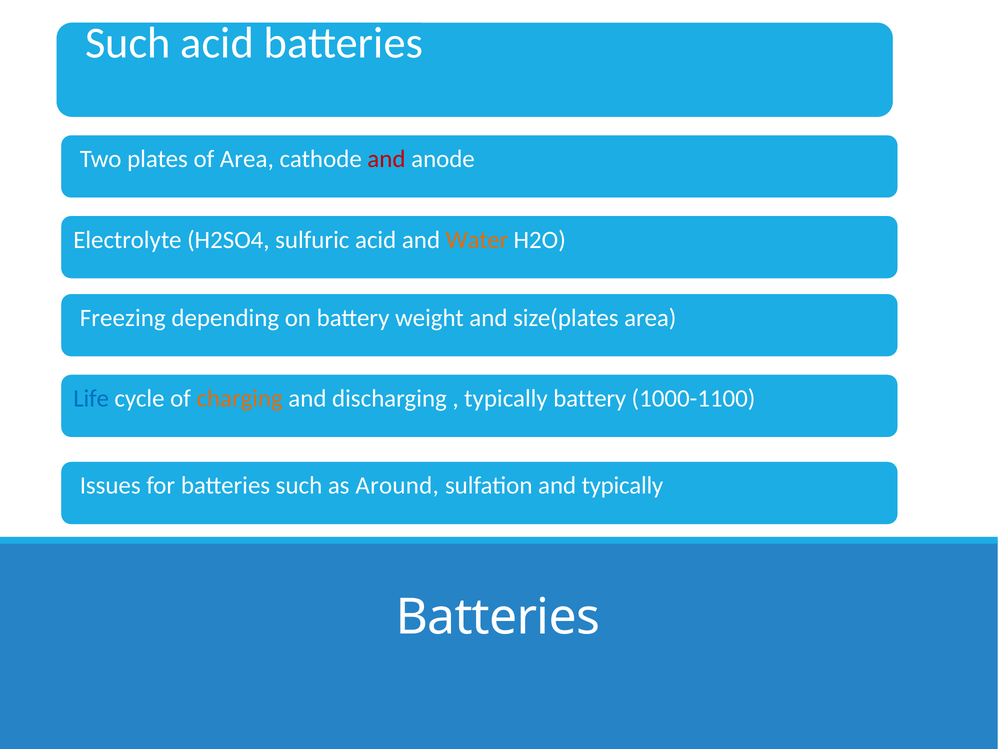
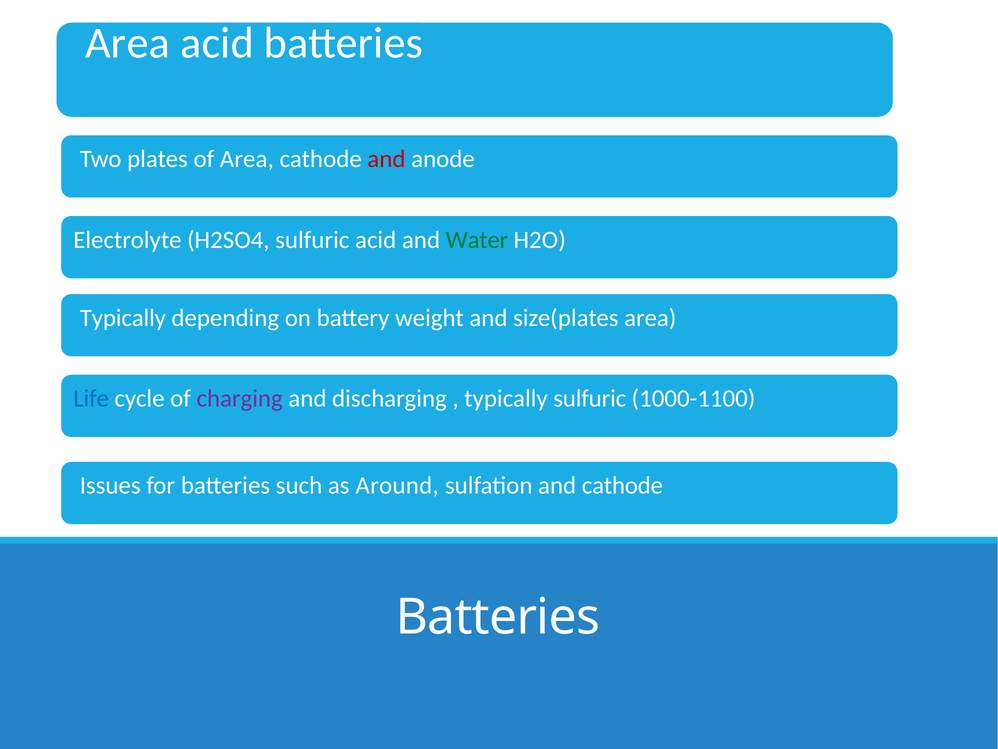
Such at (128, 43): Such -> Area
Water colour: orange -> green
Freezing at (123, 318): Freezing -> Typically
charging colour: orange -> purple
typically battery: battery -> sulfuric
and typically: typically -> cathode
